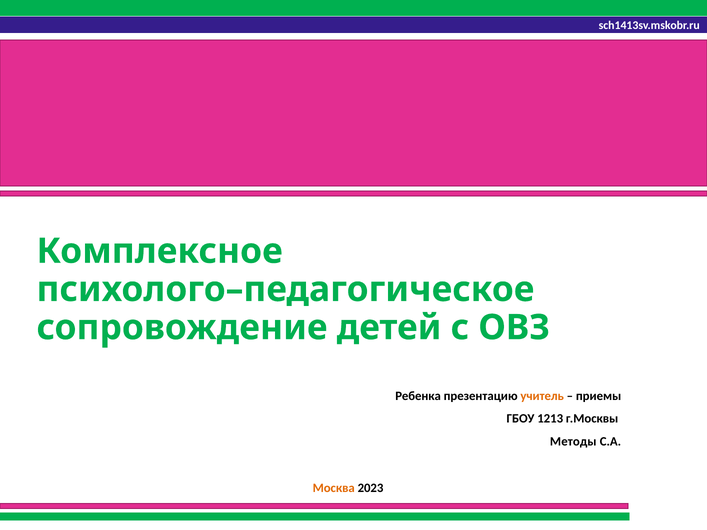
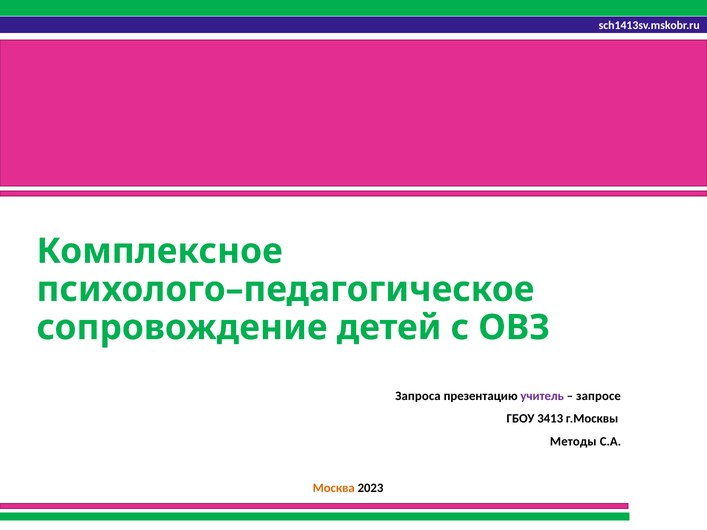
Ребенка: Ребенка -> Запроса
учитель colour: orange -> purple
приемы: приемы -> запросе
1213: 1213 -> 3413
